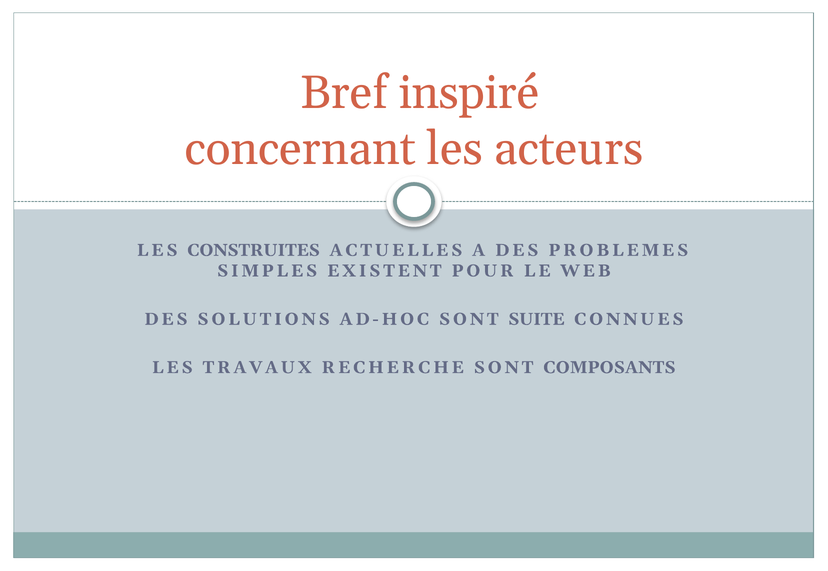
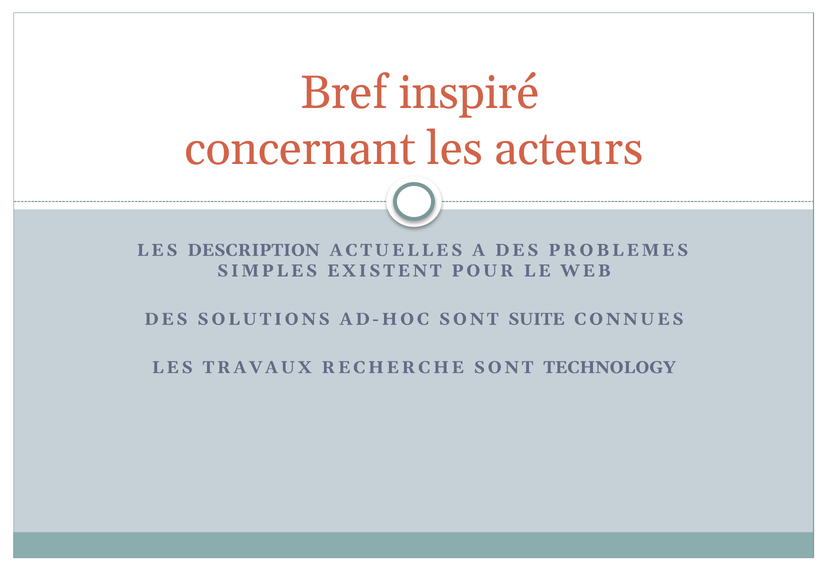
CONSTRUITES: CONSTRUITES -> DESCRIPTION
COMPOSANTS: COMPOSANTS -> TECHNOLOGY
